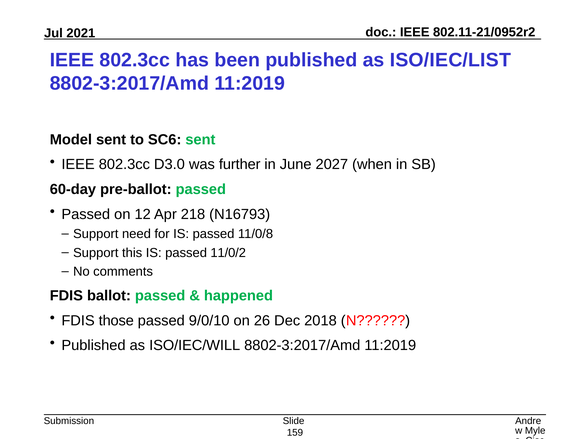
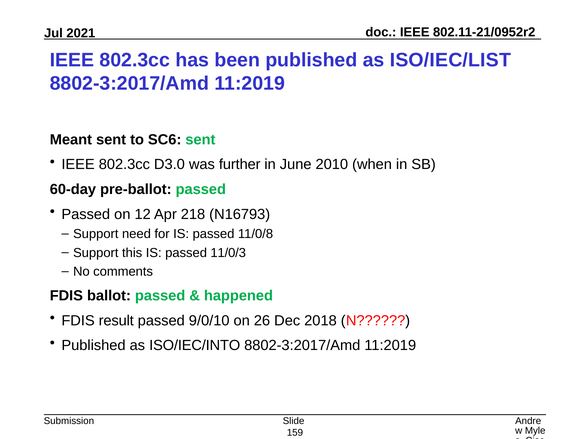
Model: Model -> Meant
2027: 2027 -> 2010
11/0/2: 11/0/2 -> 11/0/3
those: those -> result
ISO/IEC/WILL: ISO/IEC/WILL -> ISO/IEC/INTO
